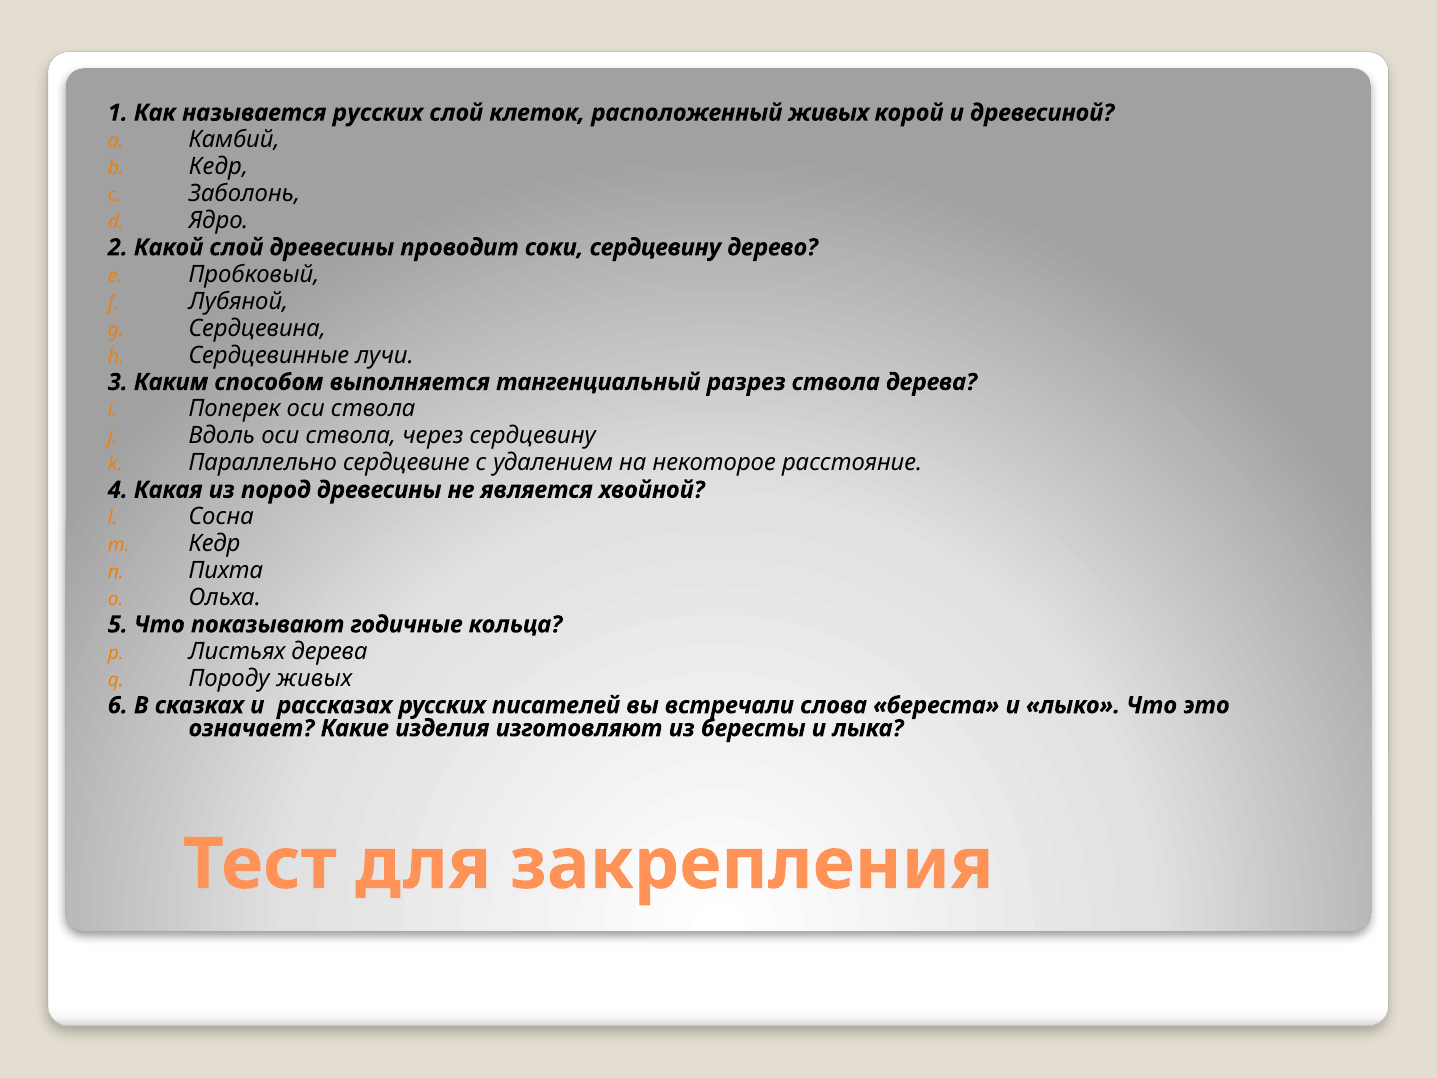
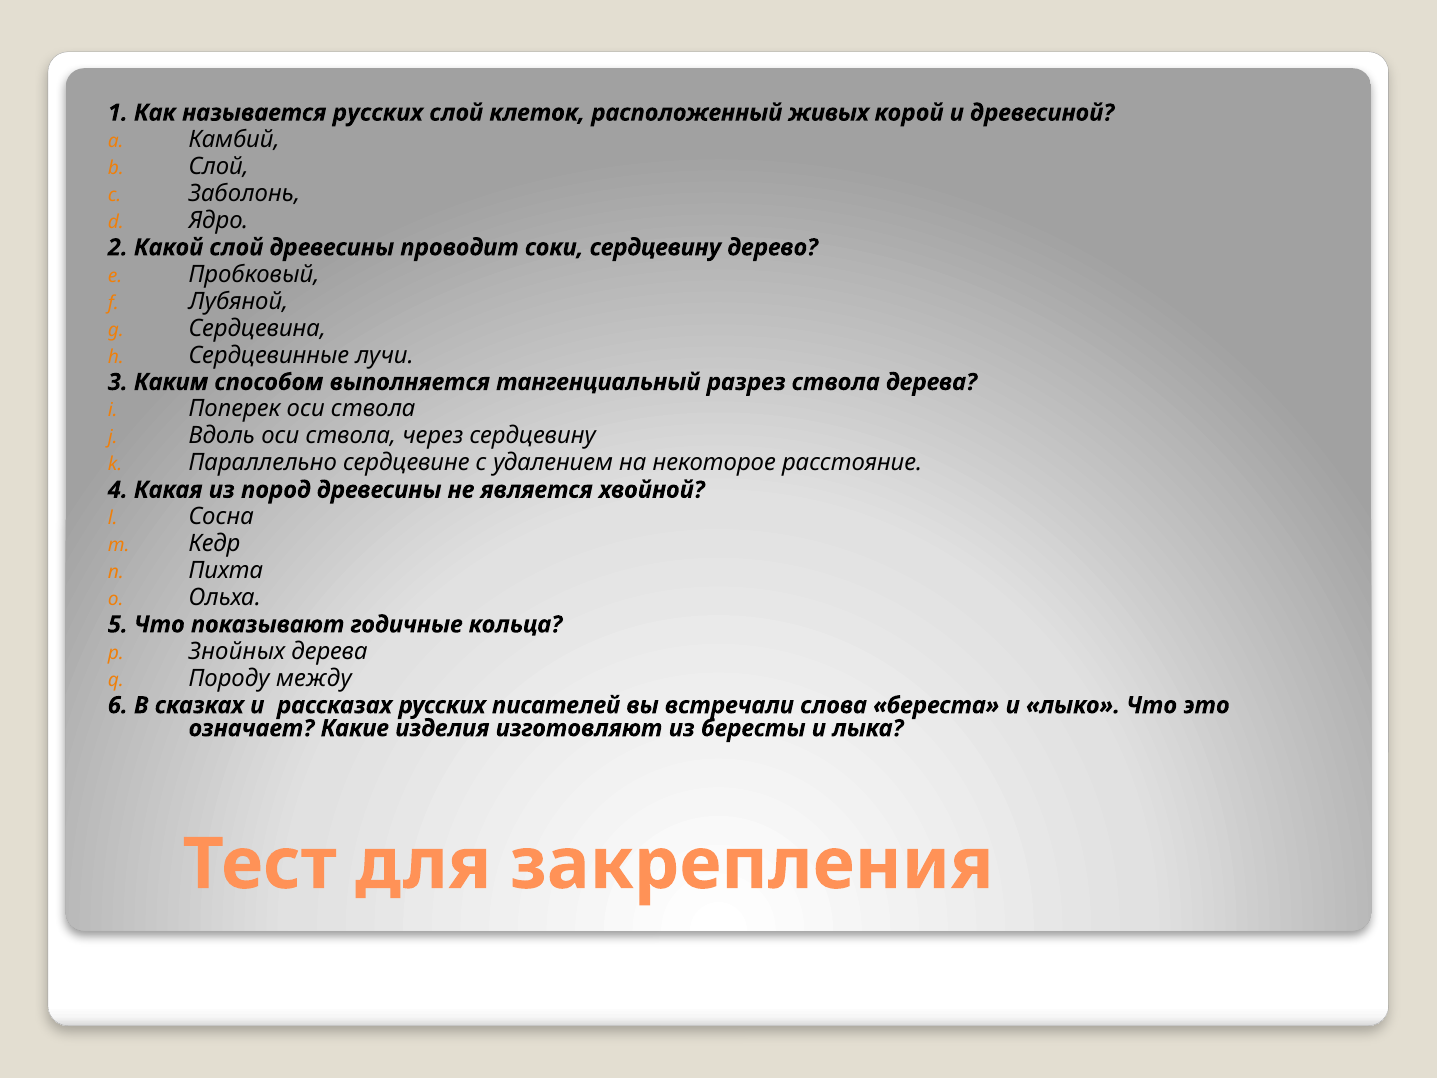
Кедр at (218, 167): Кедр -> Слой
Листьях: Листьях -> Знойных
Породу живых: живых -> между
